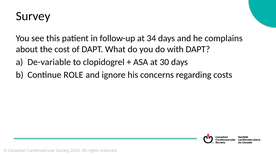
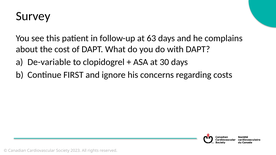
34: 34 -> 63
ROLE: ROLE -> FIRST
